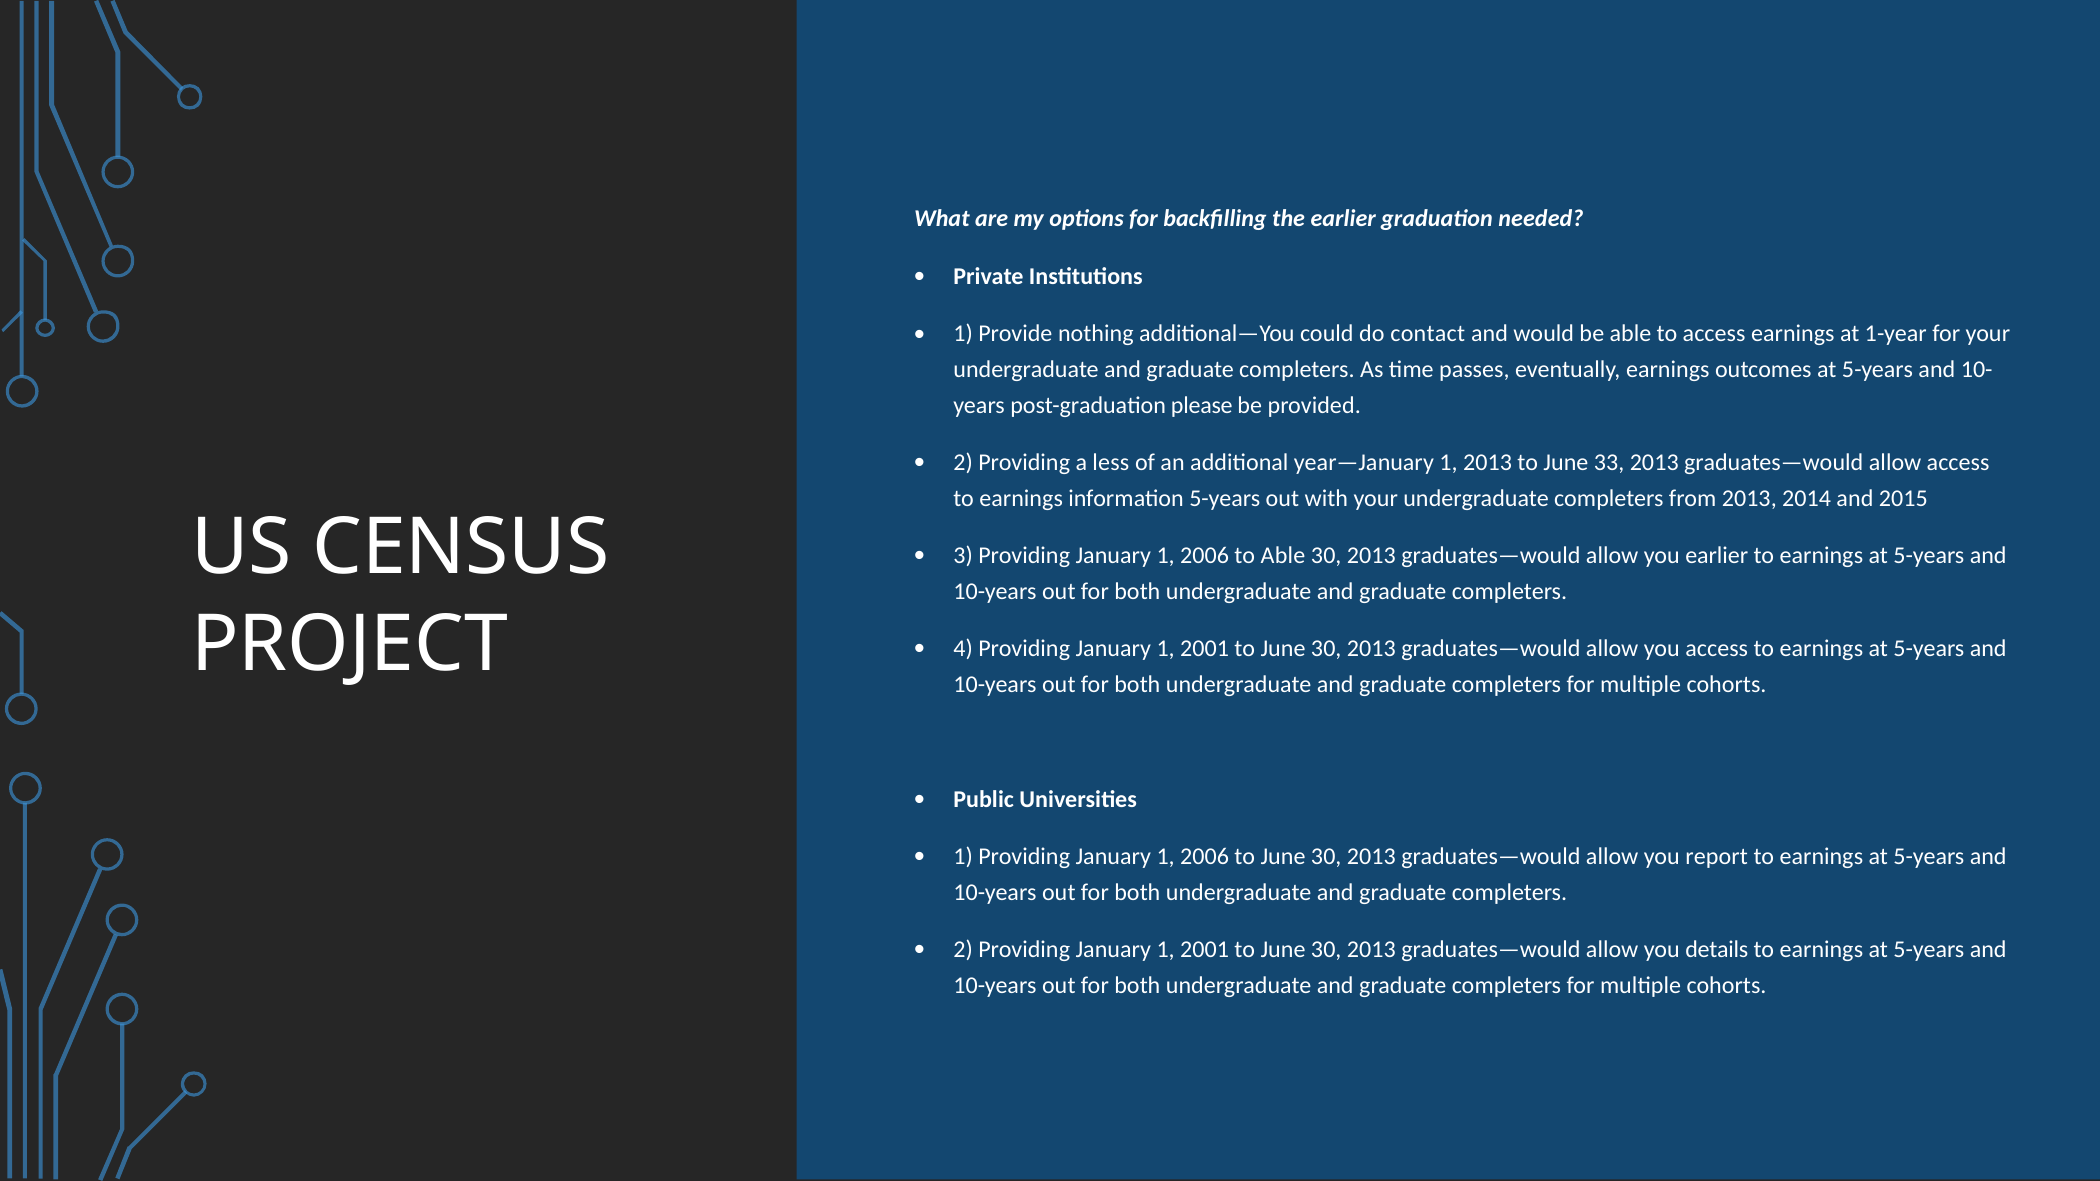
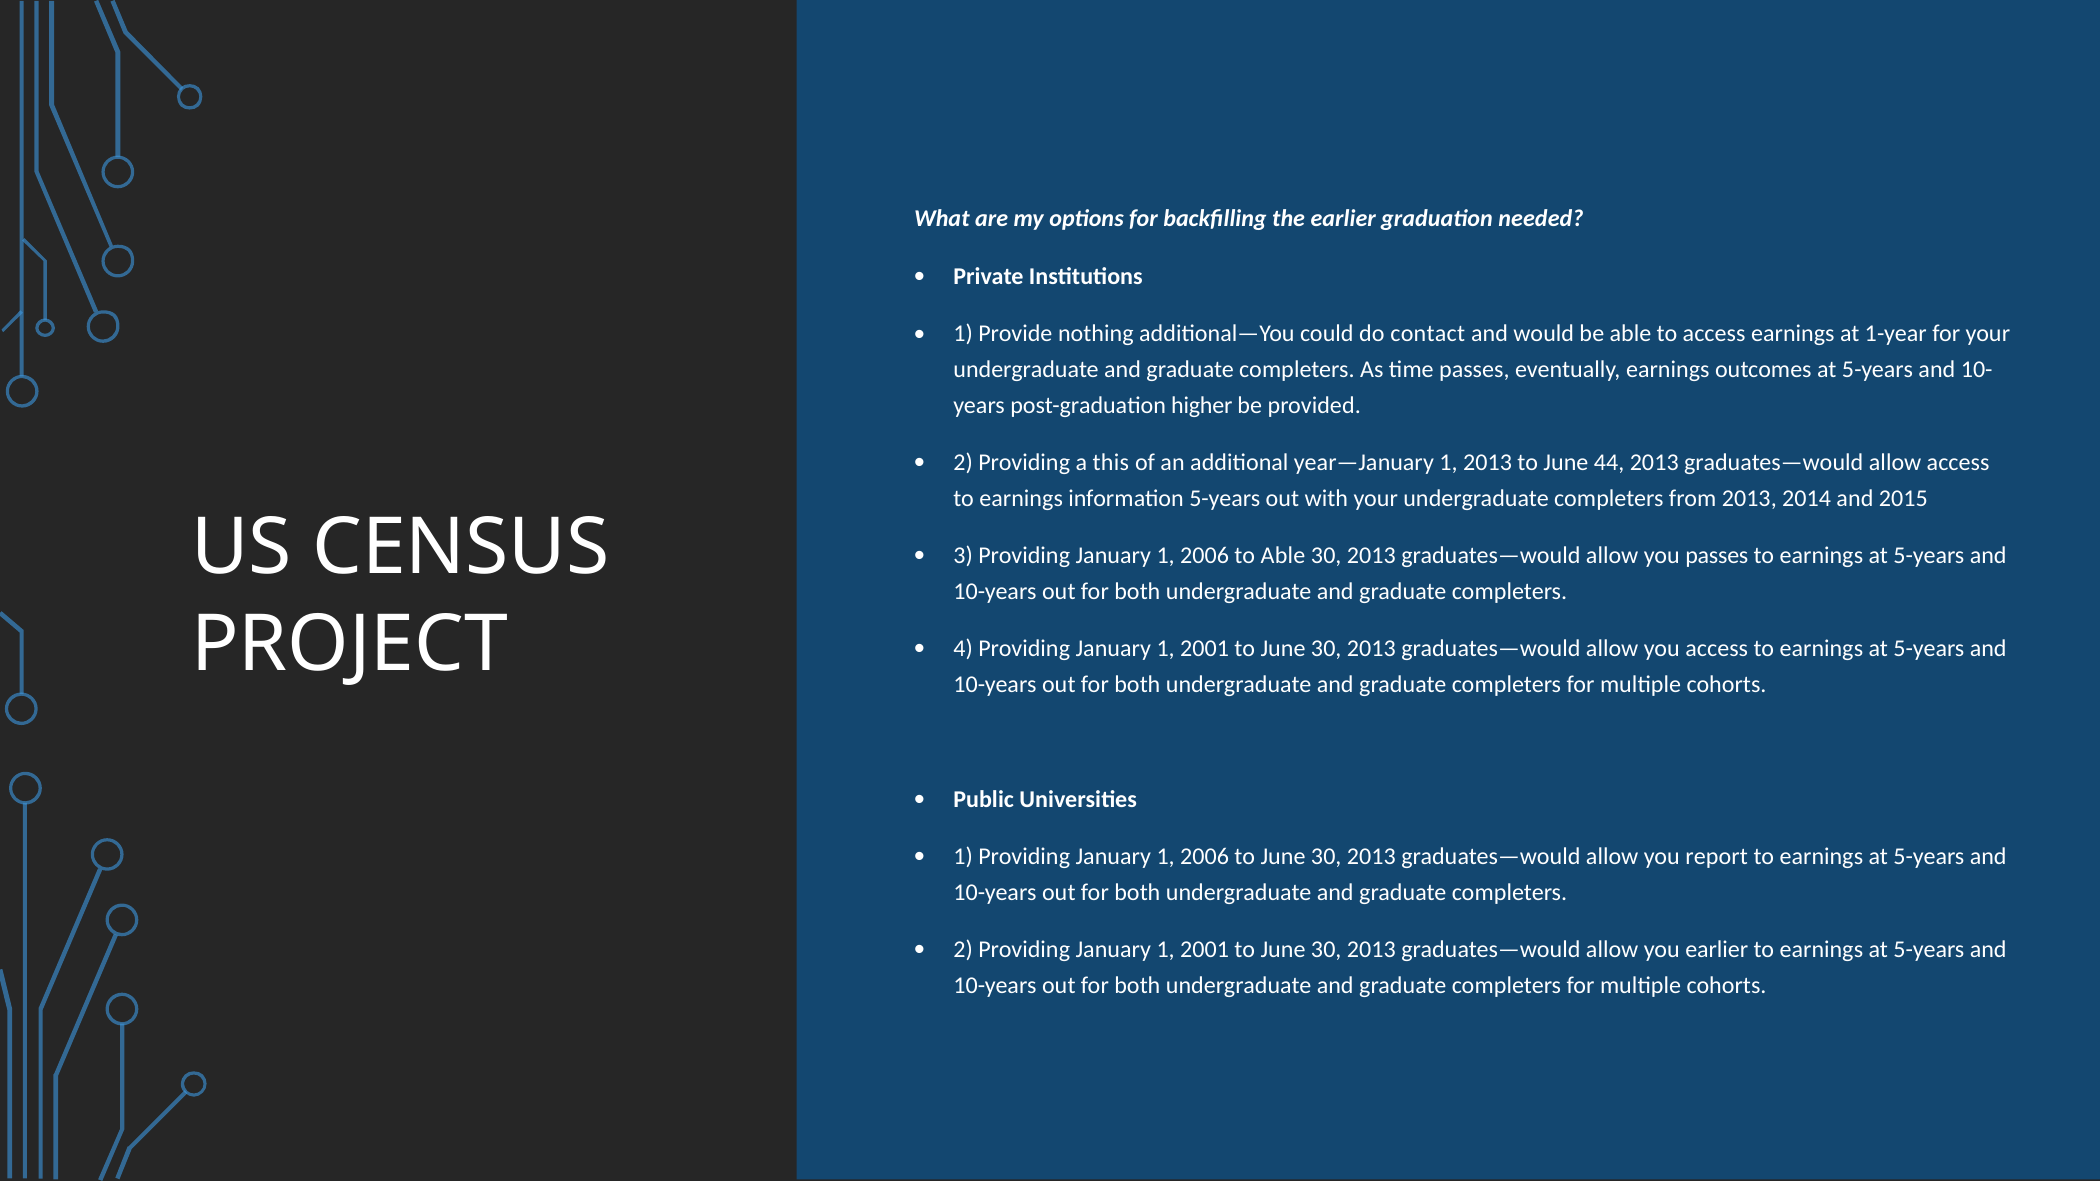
please: please -> higher
less: less -> this
33: 33 -> 44
you earlier: earlier -> passes
you details: details -> earlier
